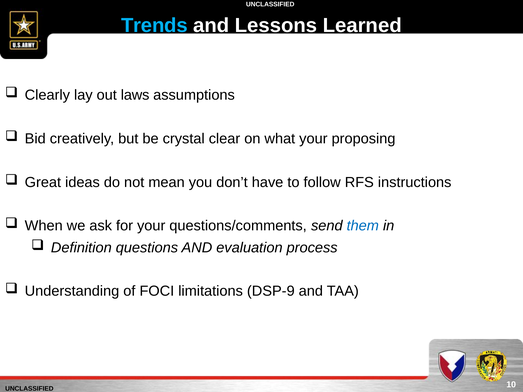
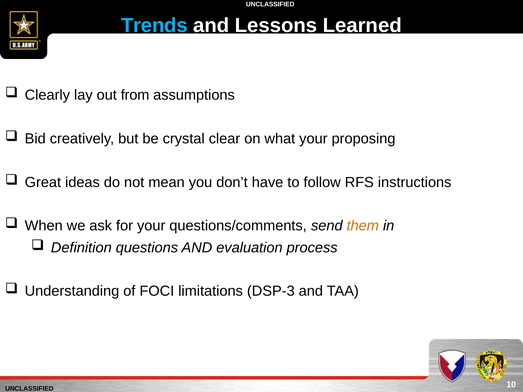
laws: laws -> from
them colour: blue -> orange
DSP-9: DSP-9 -> DSP-3
